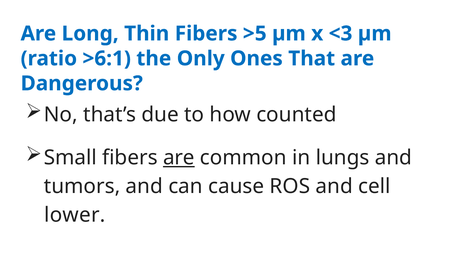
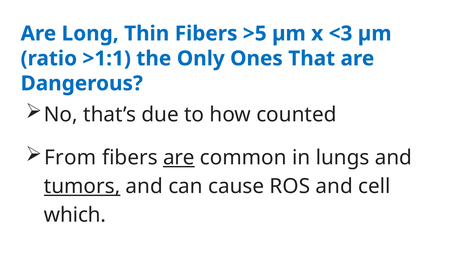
>6:1: >6:1 -> >1:1
Small: Small -> From
tumors underline: none -> present
lower: lower -> which
